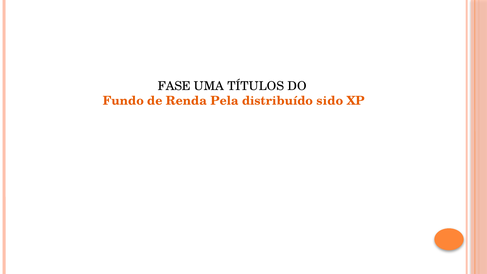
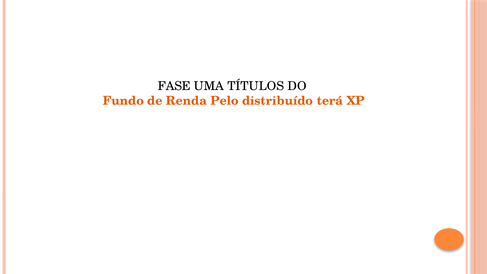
Pela: Pela -> Pelo
sido: sido -> terá
